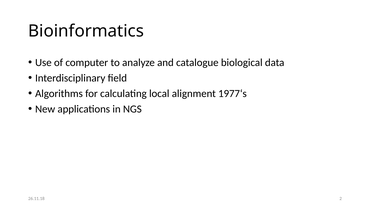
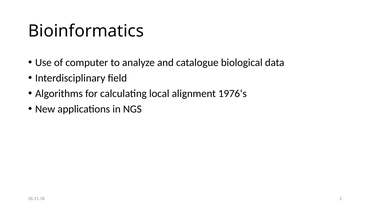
1977‘s: 1977‘s -> 1976‘s
